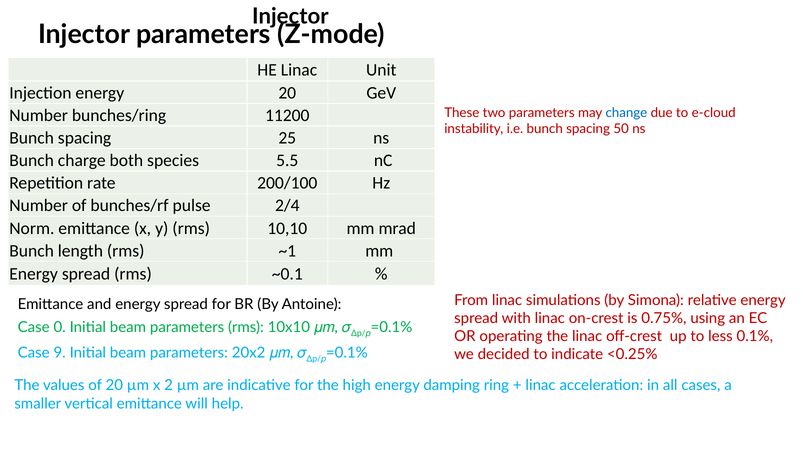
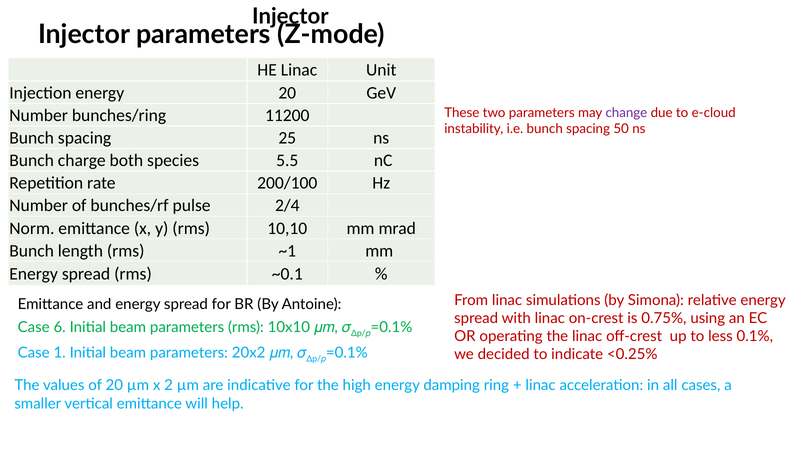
change colour: blue -> purple
0: 0 -> 6
9: 9 -> 1
